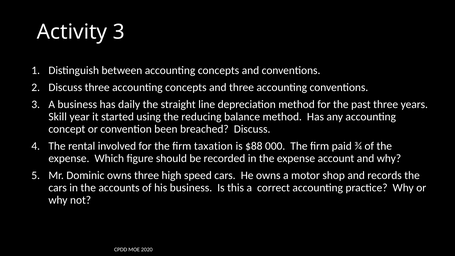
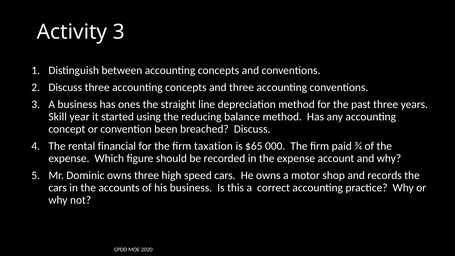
daily: daily -> ones
involved: involved -> financial
$88: $88 -> $65
